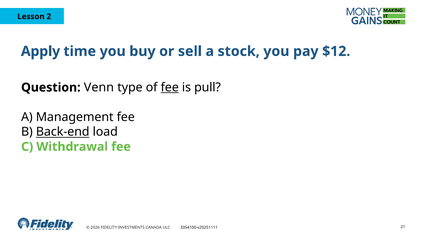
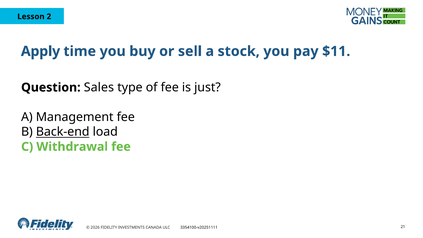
$12: $12 -> $11
Venn: Venn -> Sales
fee at (170, 87) underline: present -> none
pull: pull -> just
